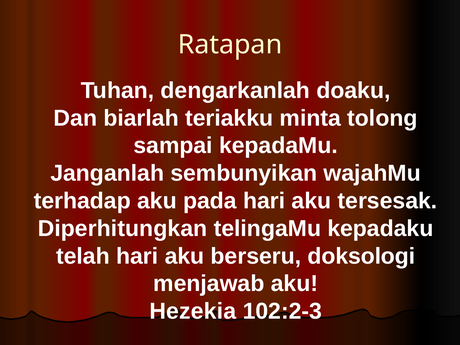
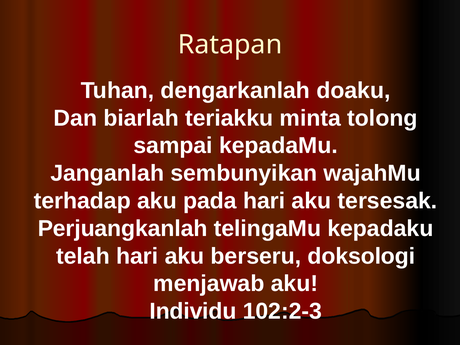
Diperhitungkan: Diperhitungkan -> Perjuangkanlah
Hezekia: Hezekia -> Individu
